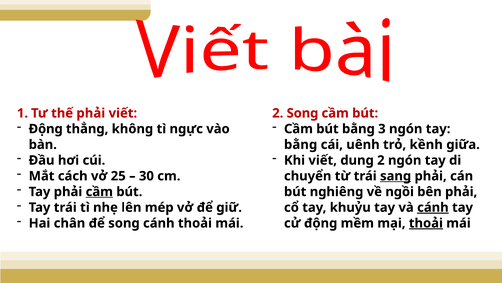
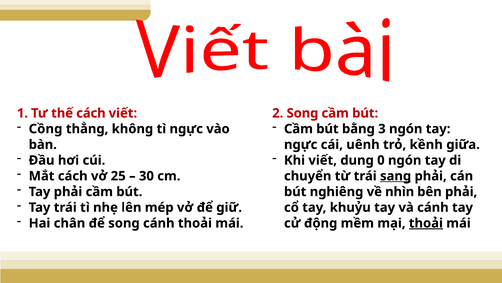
thế phải: phải -> cách
Động at (46, 129): Động -> Cồng
bằng at (301, 144): bằng -> ngực
dung 2: 2 -> 0
cầm at (99, 191) underline: present -> none
ngồi: ngồi -> nhìn
cánh at (433, 207) underline: present -> none
